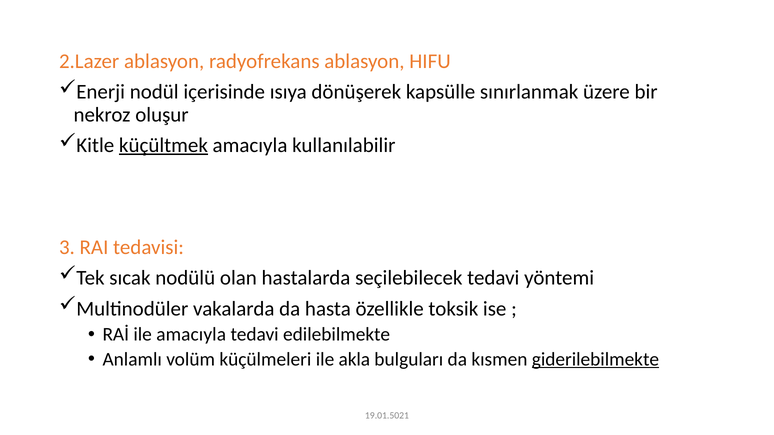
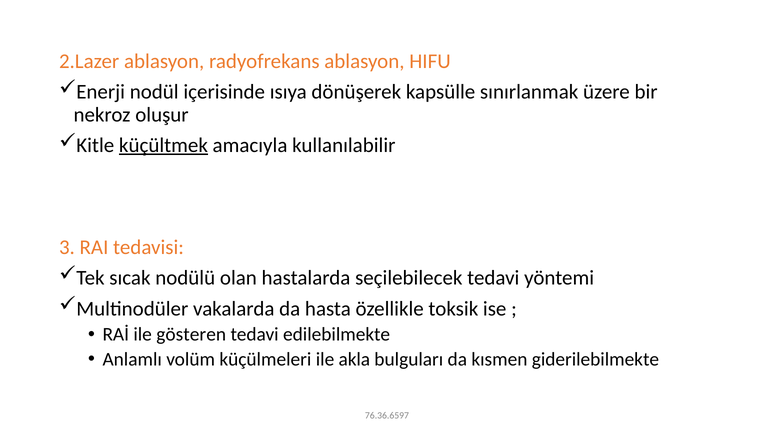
ile amacıyla: amacıyla -> gösteren
giderilebilmekte underline: present -> none
19.01.5021: 19.01.5021 -> 76.36.6597
